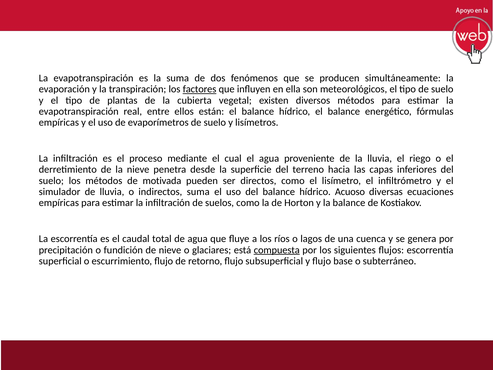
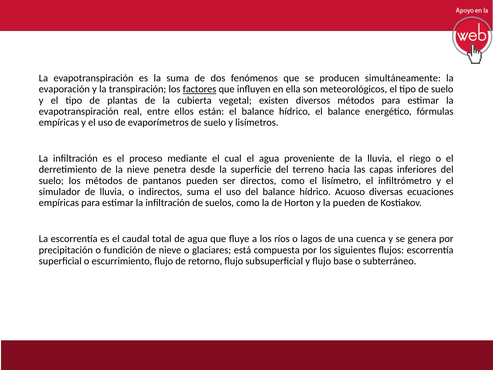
motivada: motivada -> pantanos
la balance: balance -> pueden
compuesta underline: present -> none
